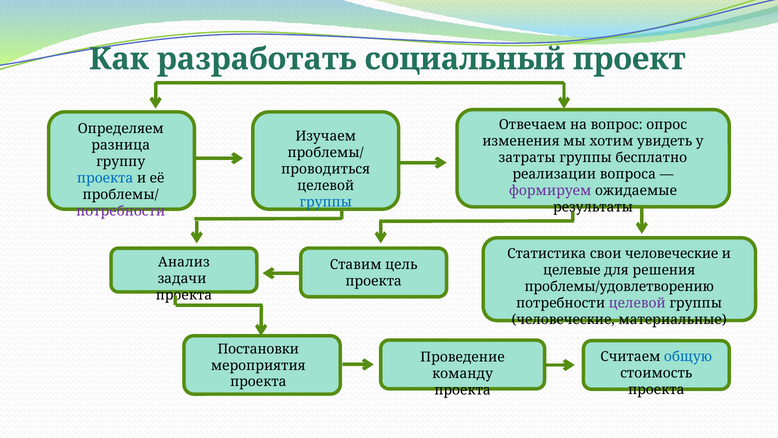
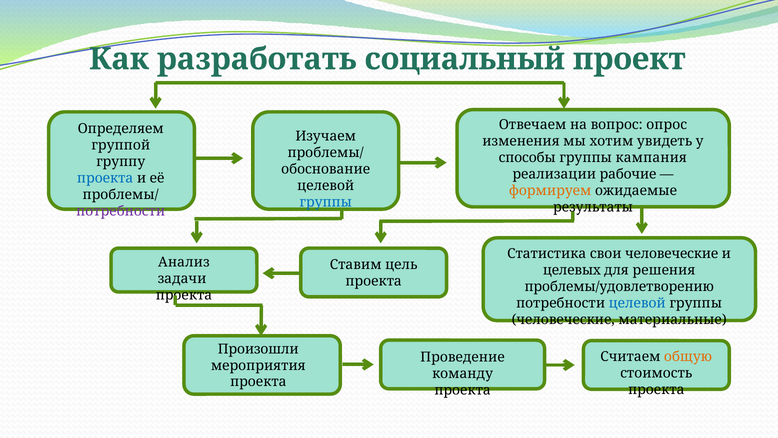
разница: разница -> группой
затраты: затраты -> способы
бесплатно: бесплатно -> кампания
проводиться: проводиться -> обоснование
вопроса: вопроса -> рабочие
формируем colour: purple -> orange
целевые: целевые -> целевых
целевой at (637, 303) colour: purple -> blue
Постановки: Постановки -> Произошли
общую colour: blue -> orange
